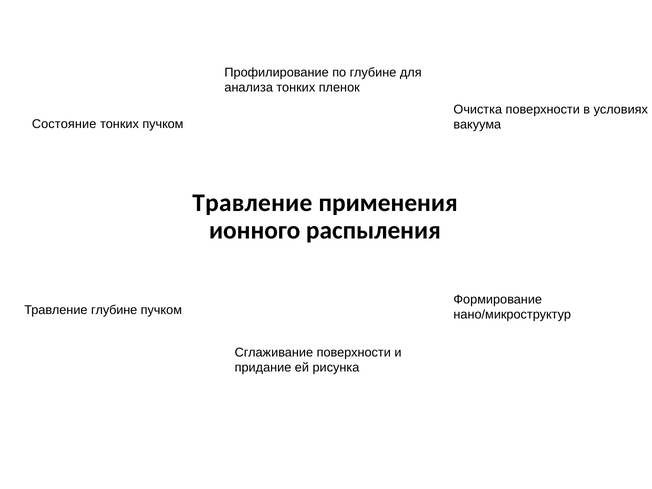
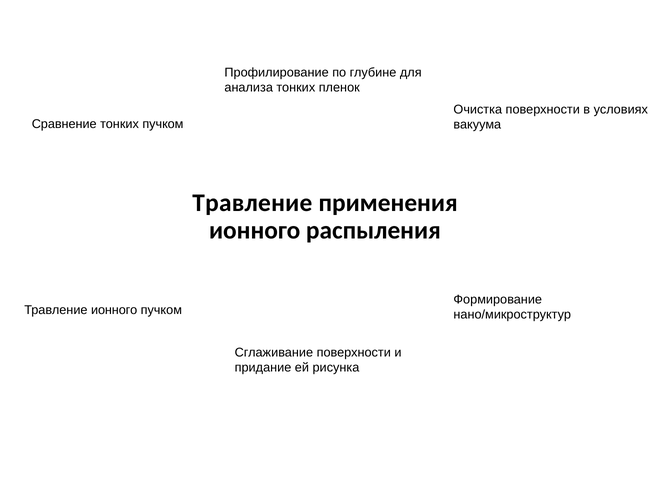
Состояние: Состояние -> Сравнение
Травление глубине: глубине -> ионного
